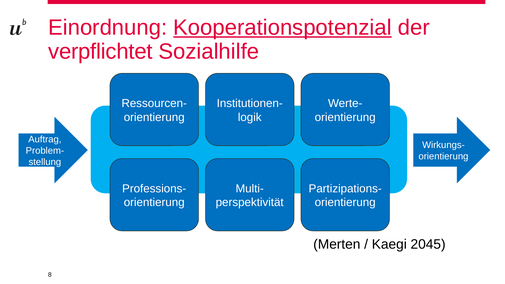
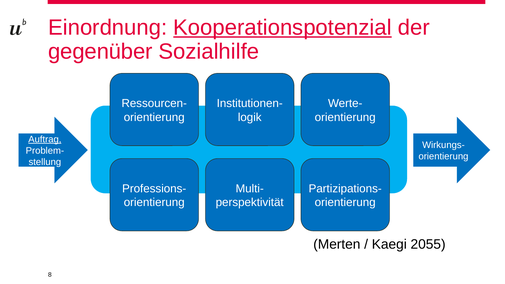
verpflichtet: verpflichtet -> gegenüber
Auftrag underline: none -> present
2045: 2045 -> 2055
